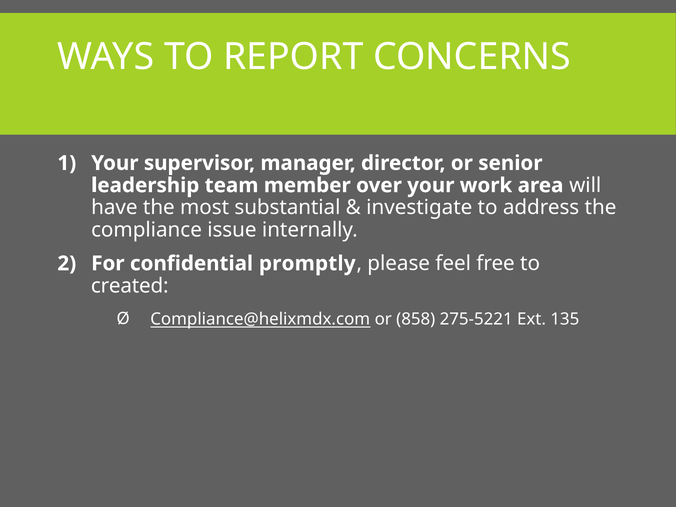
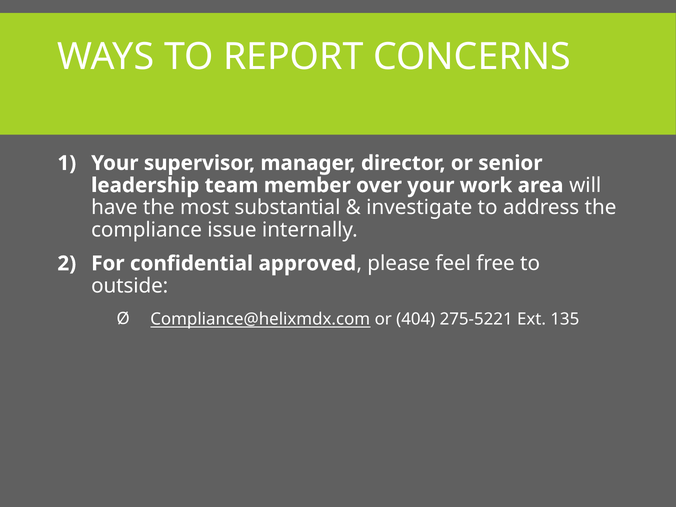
promptly: promptly -> approved
created: created -> outside
858: 858 -> 404
